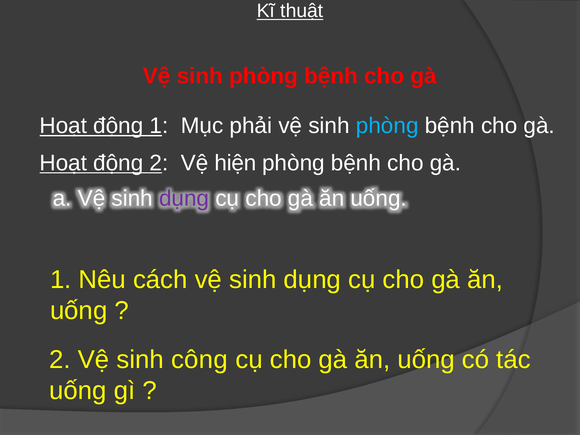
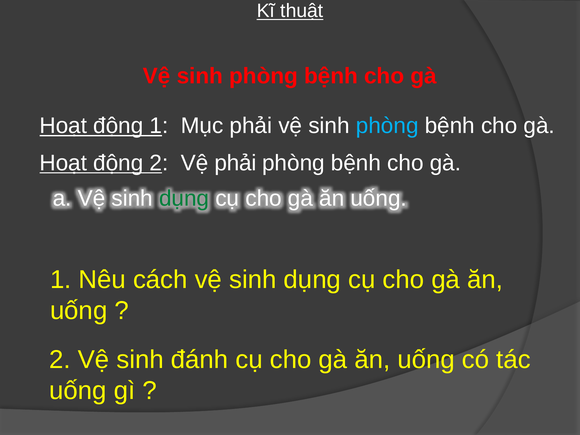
Vệ hiện: hiện -> phải
dụng at (184, 198) colour: purple -> green
công: công -> đánh
